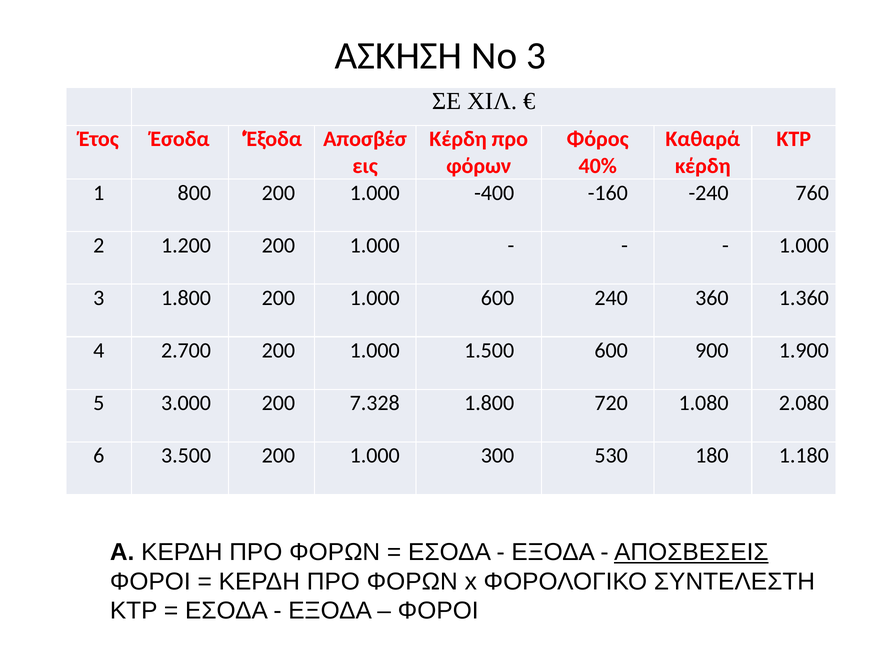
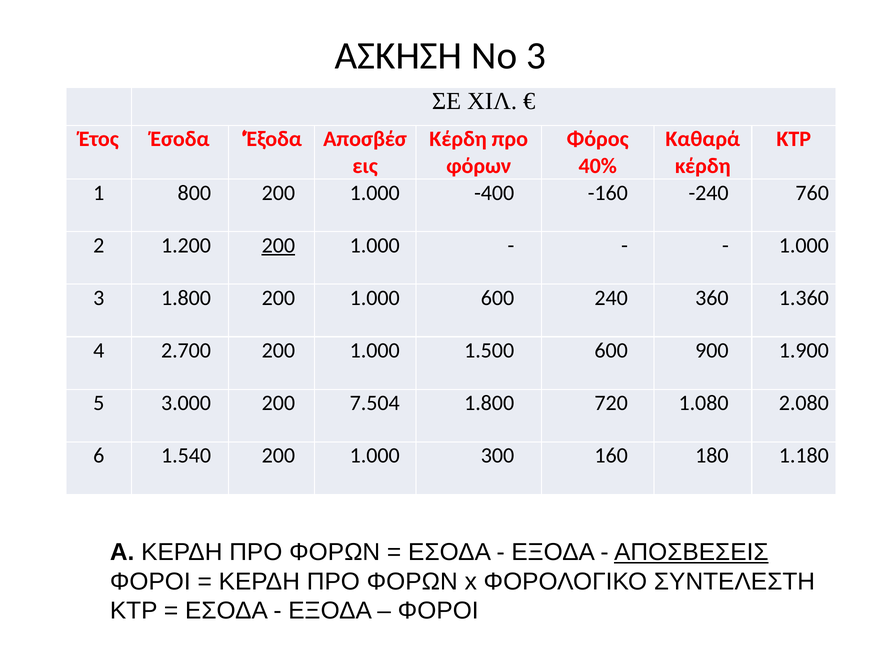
200 at (278, 246) underline: none -> present
7.328: 7.328 -> 7.504
3.500: 3.500 -> 1.540
530: 530 -> 160
